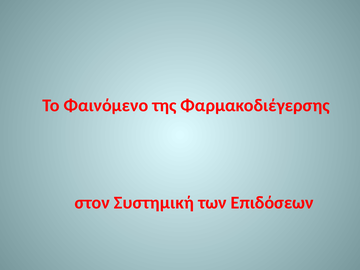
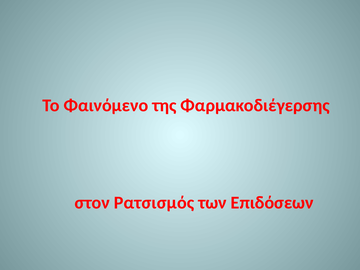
Συστημική: Συστημική -> Ρατσισμός
